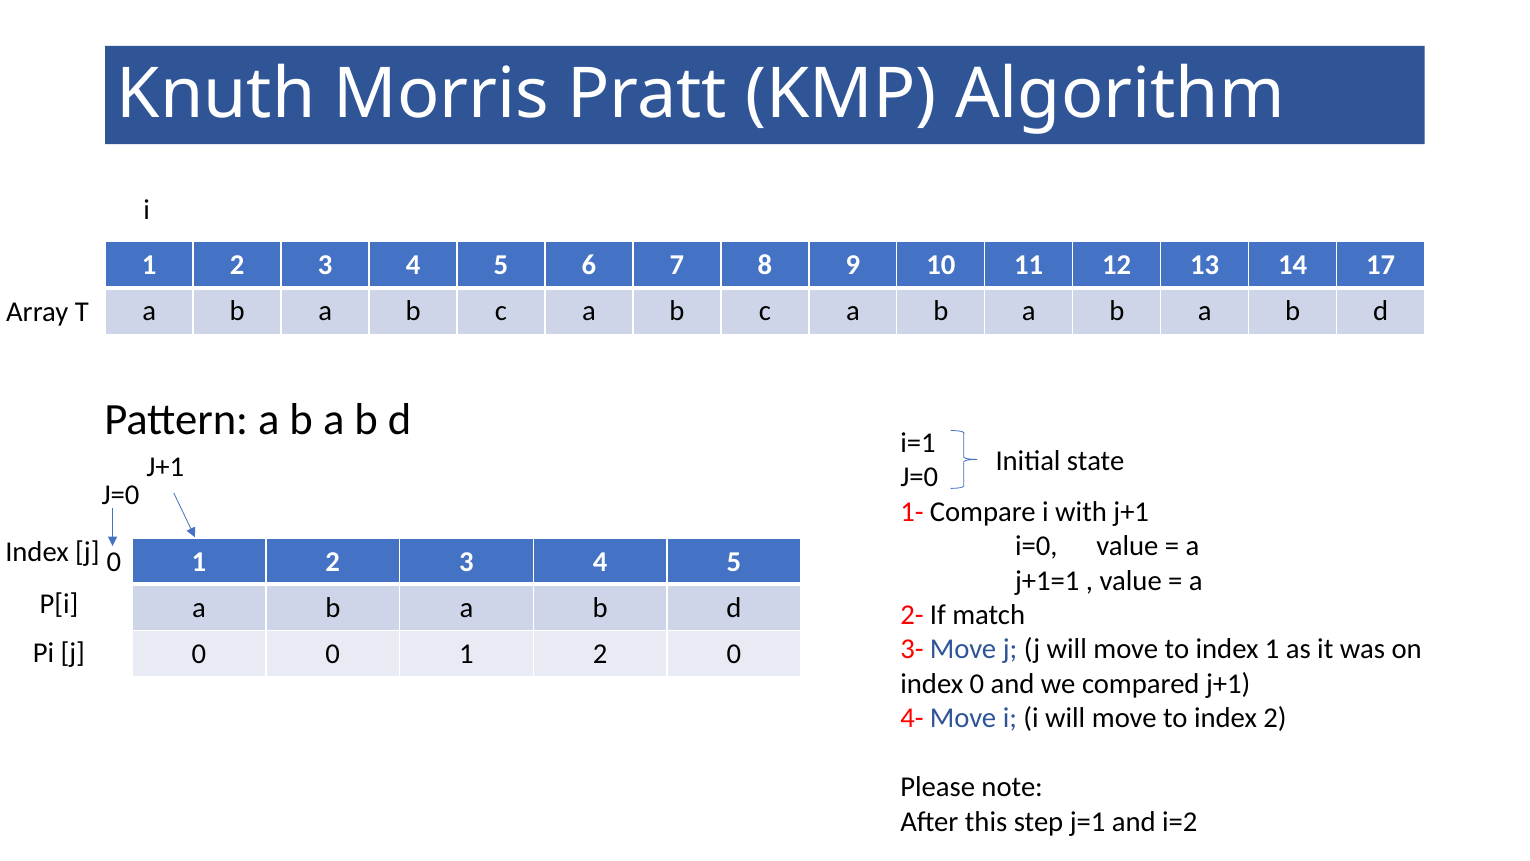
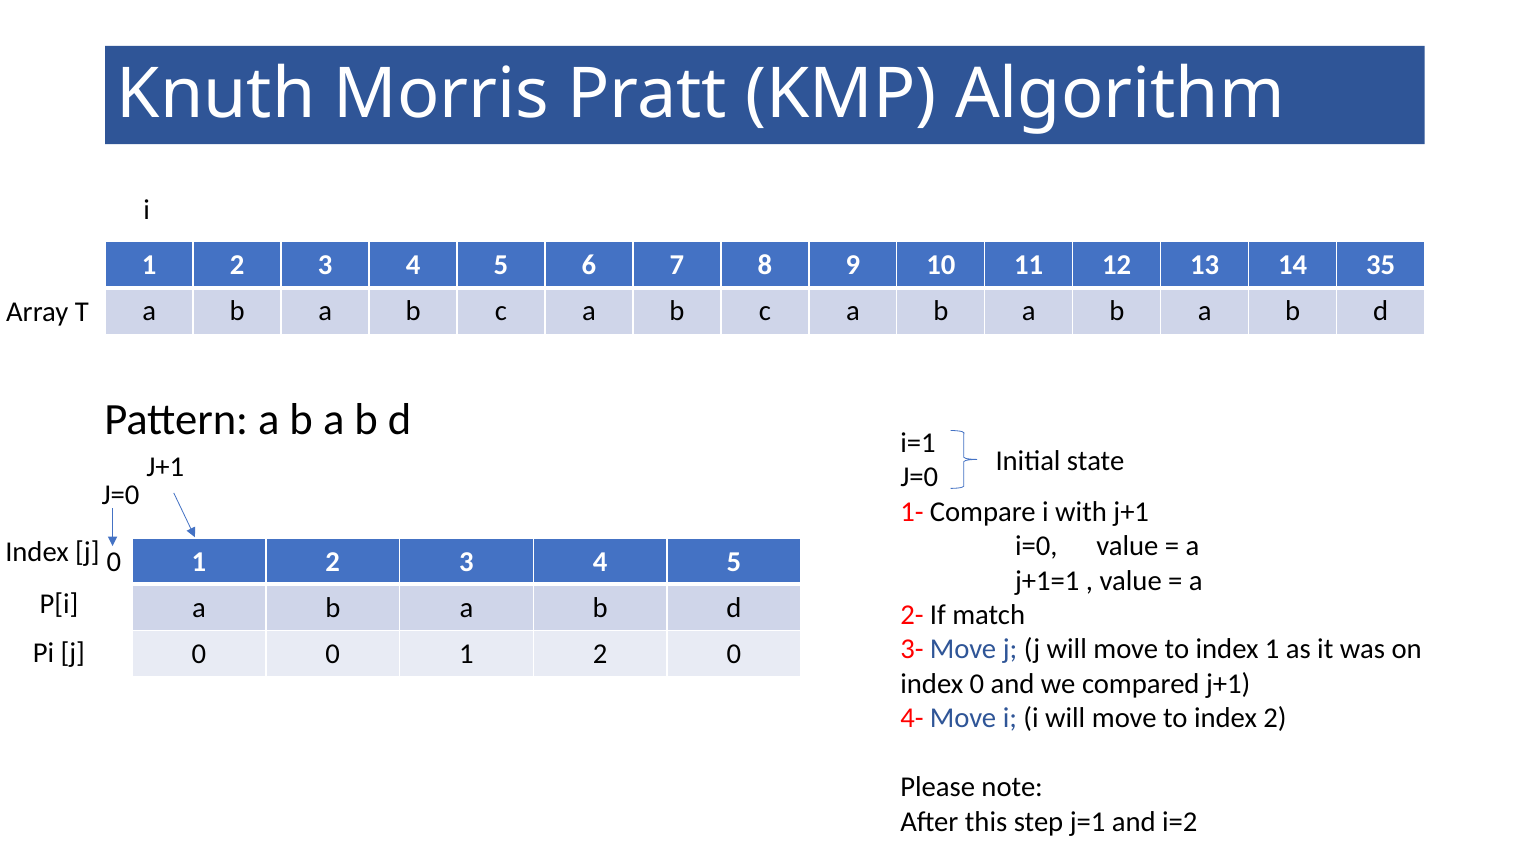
17: 17 -> 35
